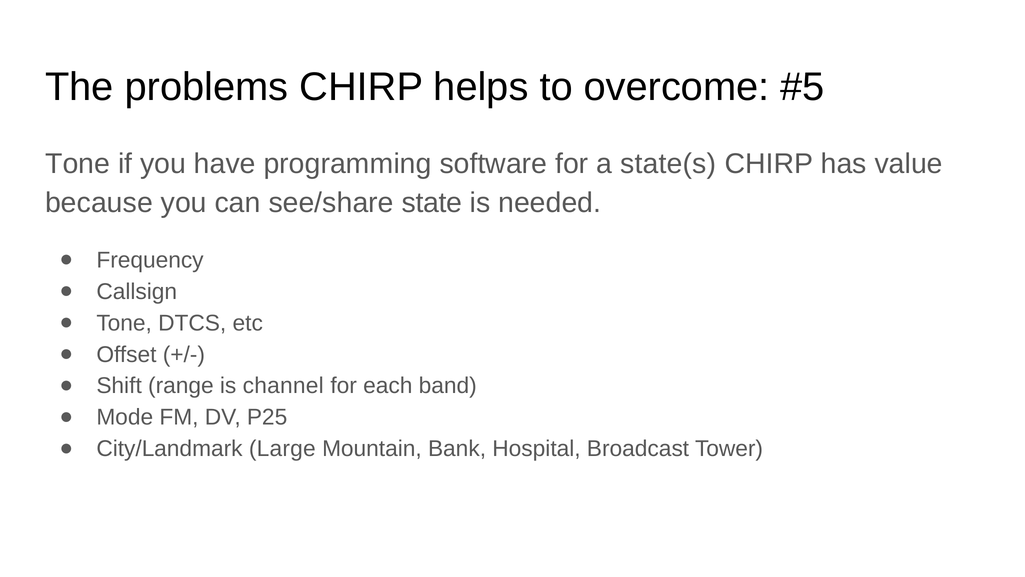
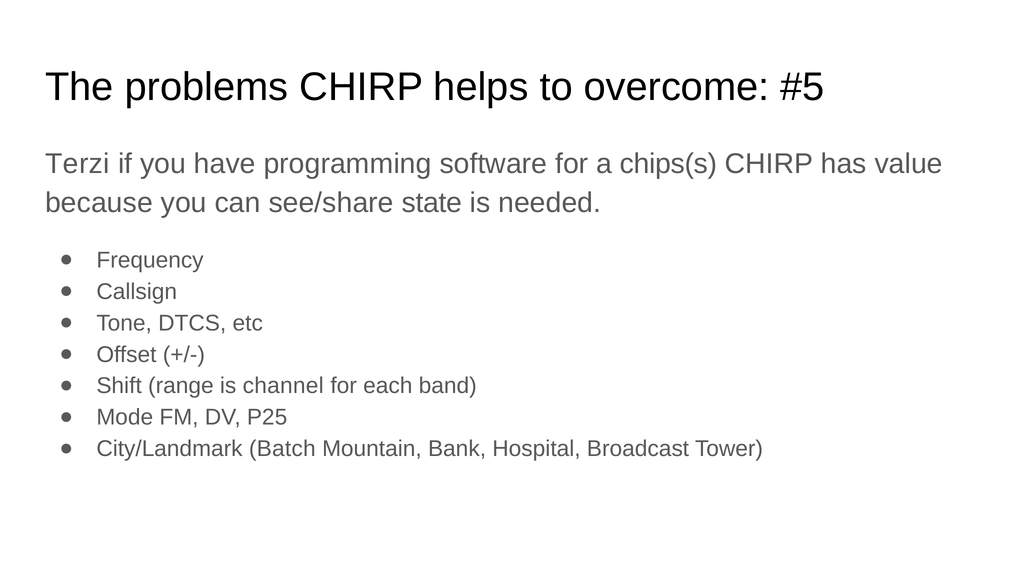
Tone at (78, 164): Tone -> Terzi
state(s: state(s -> chips(s
Large: Large -> Batch
